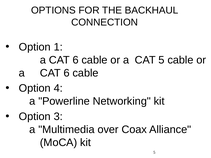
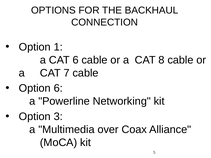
CAT 5: 5 -> 8
6 at (67, 73): 6 -> 7
Option 4: 4 -> 6
